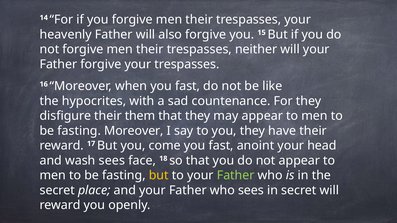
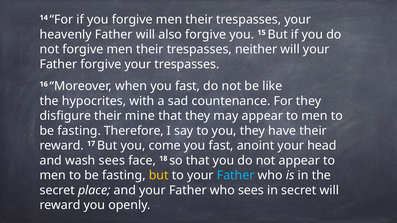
them: them -> mine
fasting Moreover: Moreover -> Therefore
Father at (236, 176) colour: light green -> light blue
